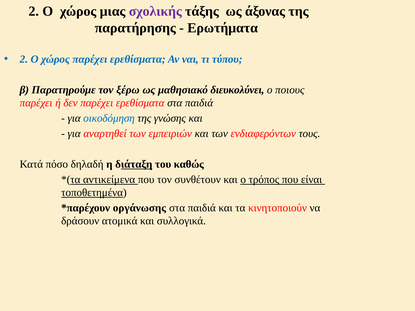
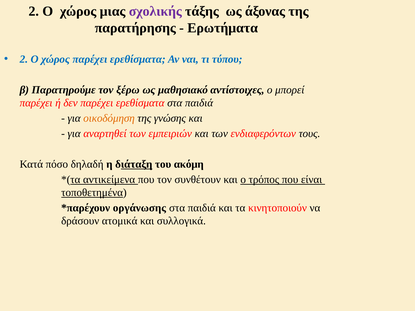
διευκολύνει: διευκολύνει -> αντίστοιχες
ποιους: ποιους -> μπορεί
οικοδόμηση colour: blue -> orange
καθώς: καθώς -> ακόμη
